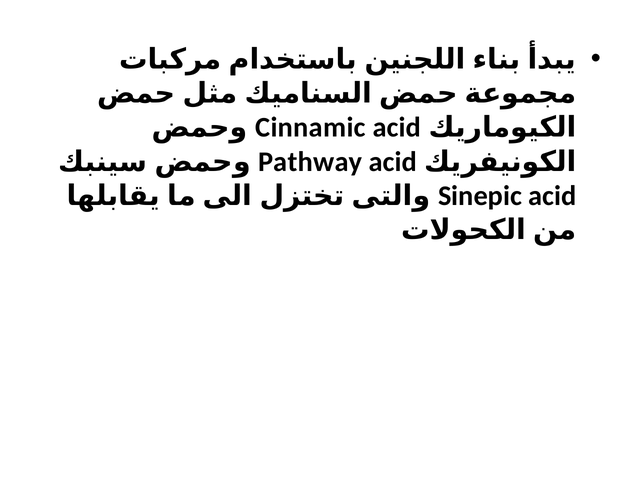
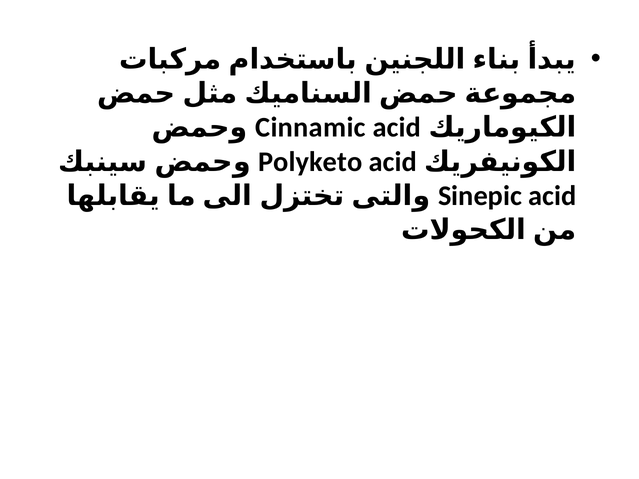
Pathway: Pathway -> Polyketo
